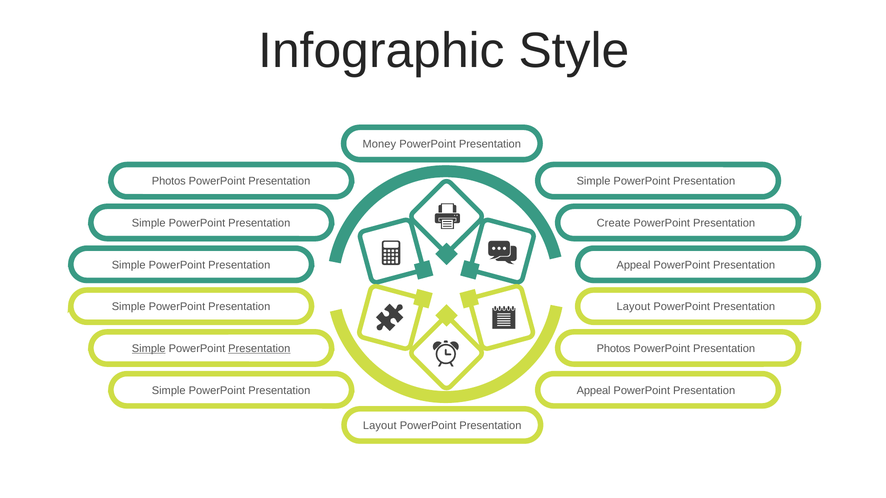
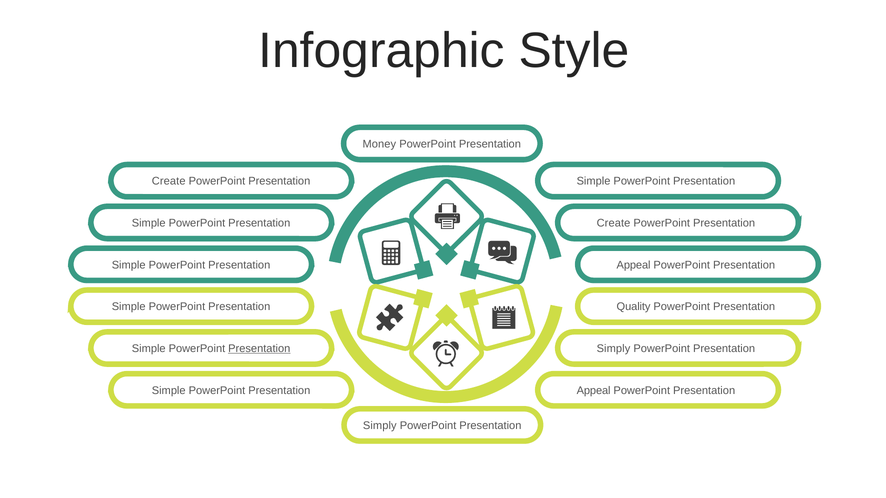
Photos at (169, 181): Photos -> Create
Layout at (633, 307): Layout -> Quality
Simple at (149, 349) underline: present -> none
Photos at (614, 349): Photos -> Simply
Layout at (380, 426): Layout -> Simply
